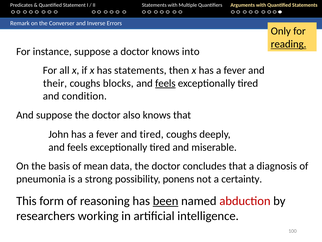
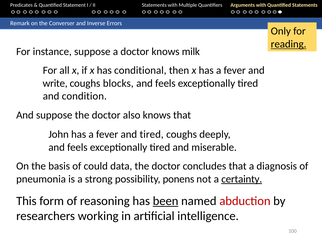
into: into -> milk
has statements: statements -> conditional
their: their -> write
feels at (165, 83) underline: present -> none
mean: mean -> could
certainty underline: none -> present
